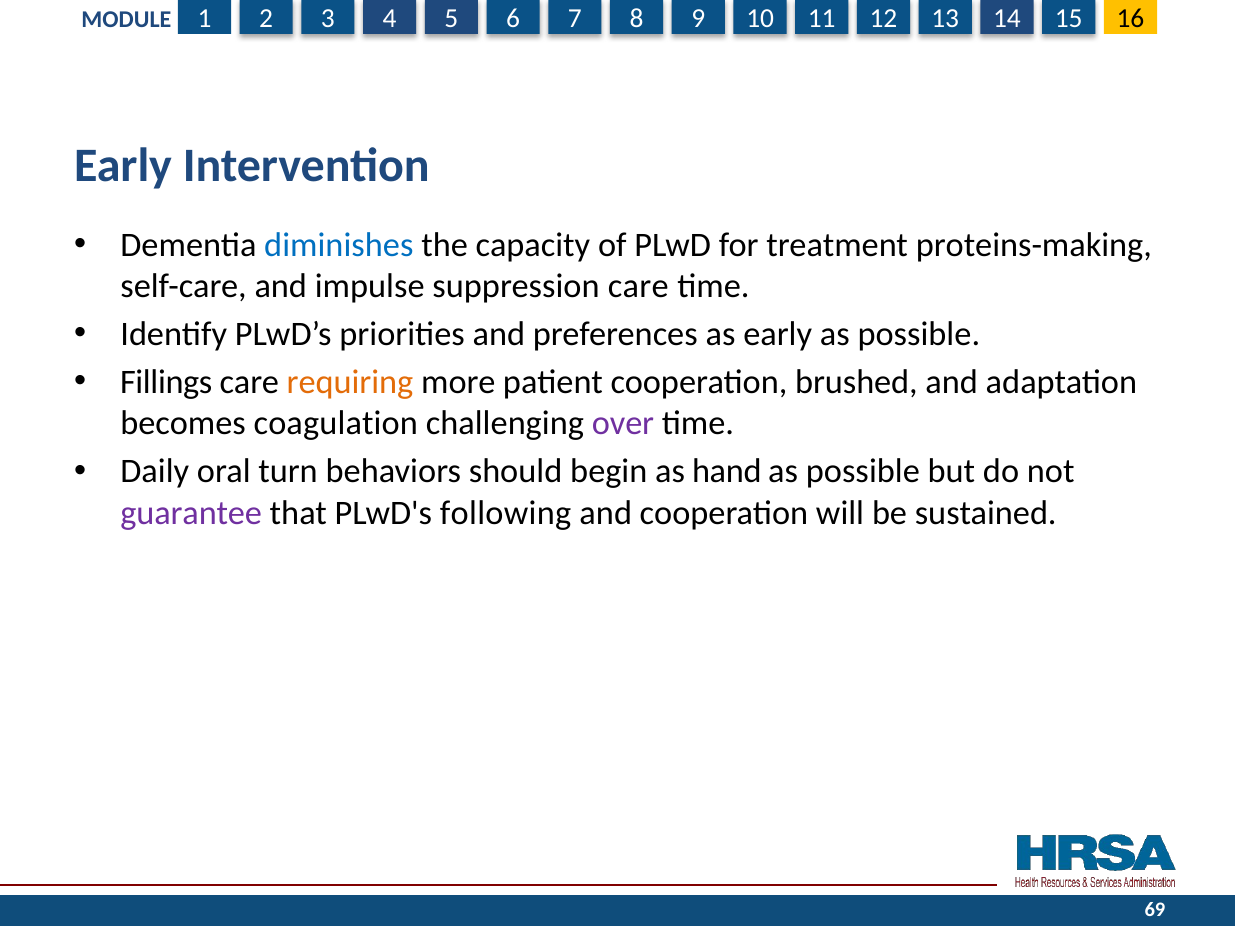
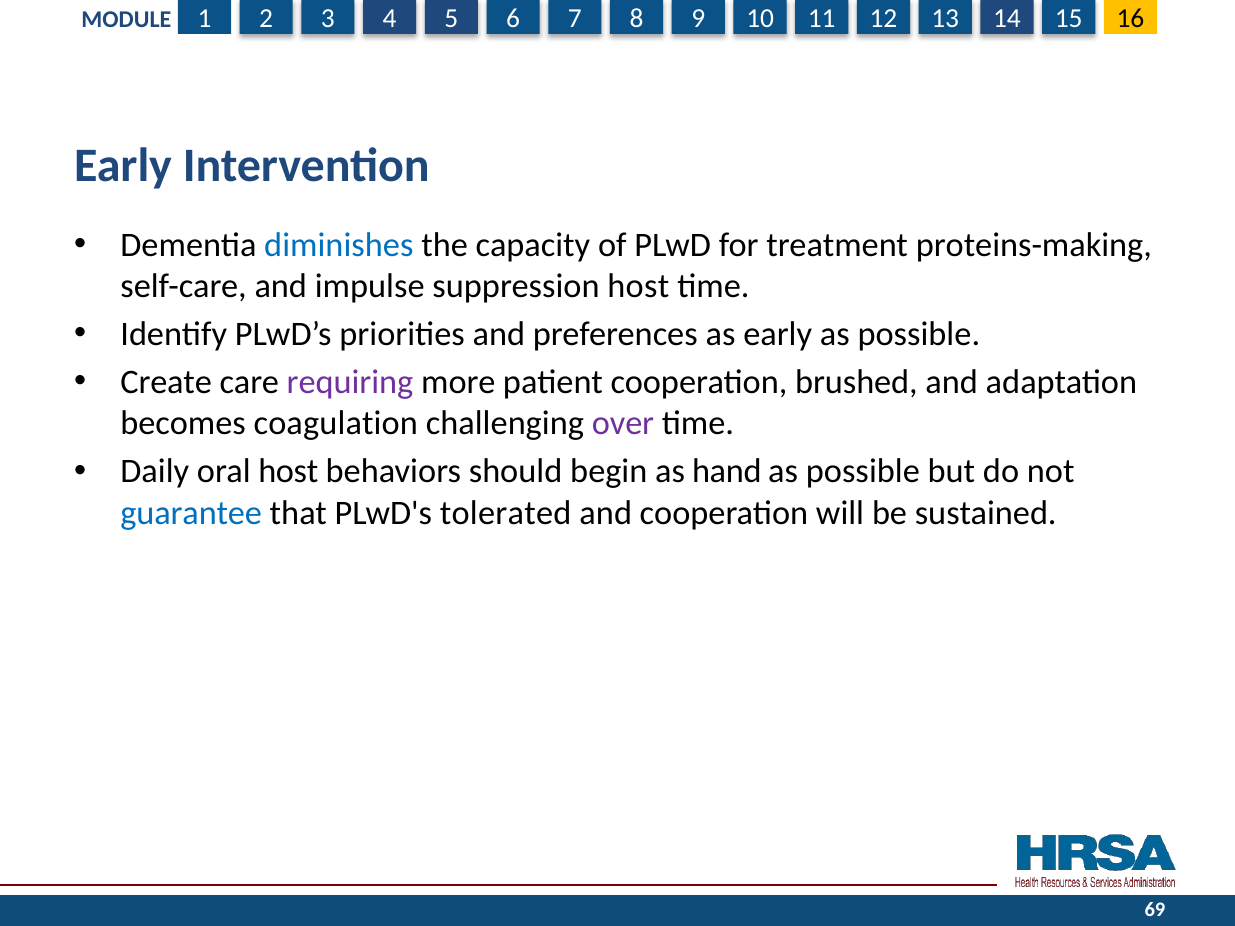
suppression care: care -> host
Fillings: Fillings -> Create
requiring colour: orange -> purple
oral turn: turn -> host
guarantee colour: purple -> blue
following: following -> tolerated
